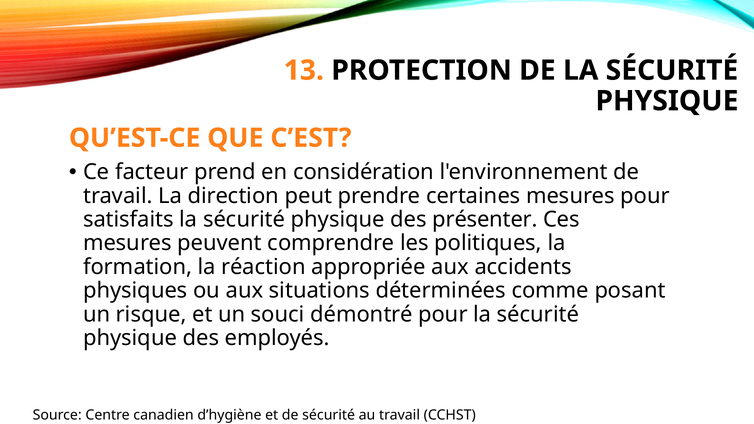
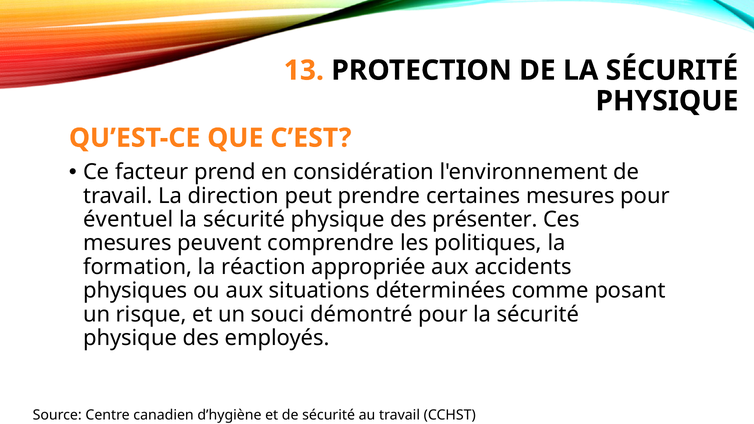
satisfaits: satisfaits -> éventuel
